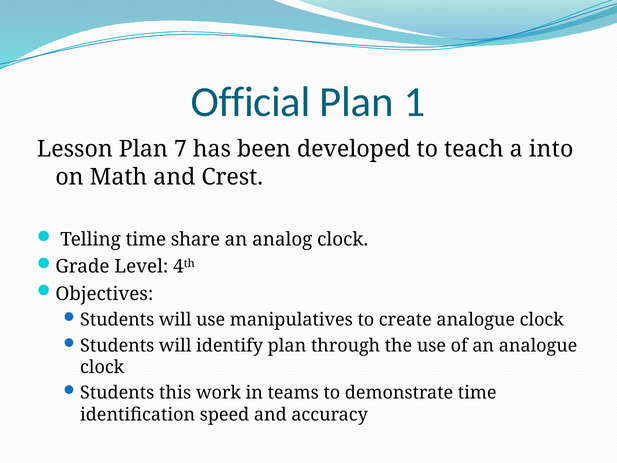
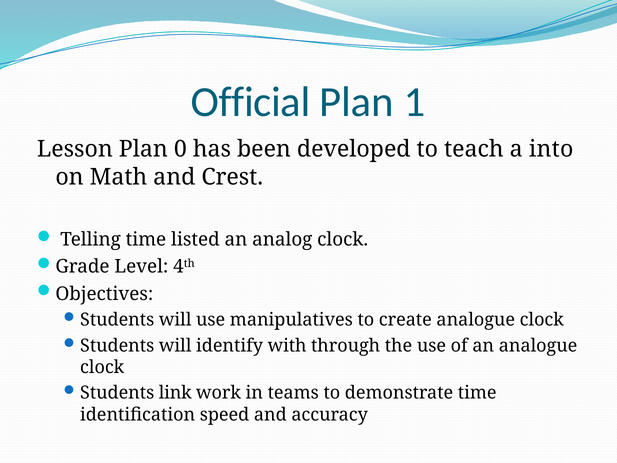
7: 7 -> 0
share: share -> listed
identify plan: plan -> with
this: this -> link
